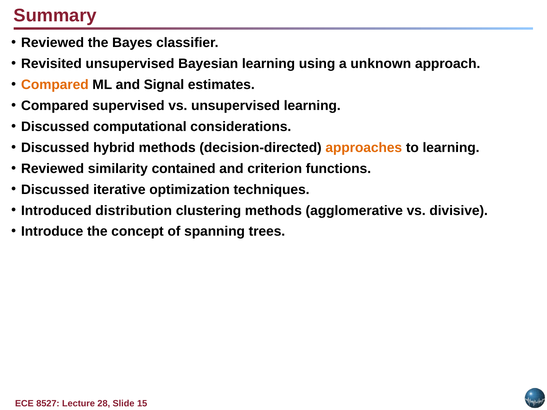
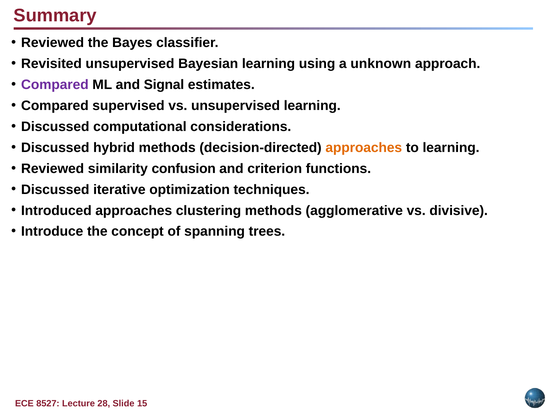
Compared at (55, 85) colour: orange -> purple
contained: contained -> confusion
Introduced distribution: distribution -> approaches
